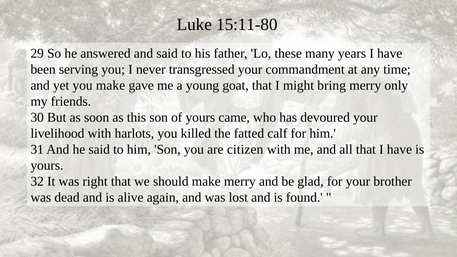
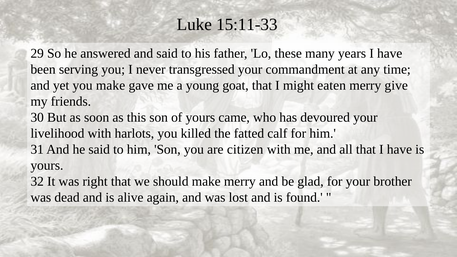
15:11-80: 15:11-80 -> 15:11-33
bring: bring -> eaten
only: only -> give
